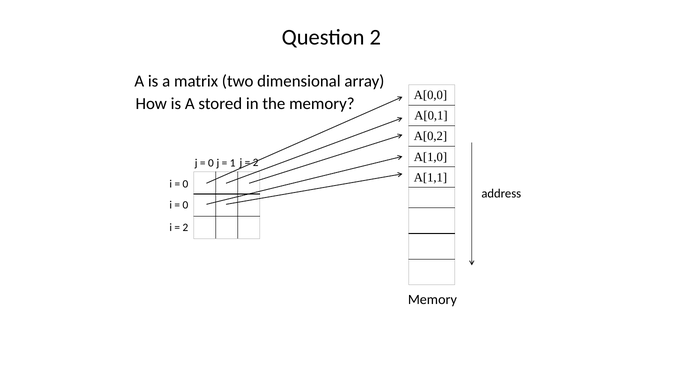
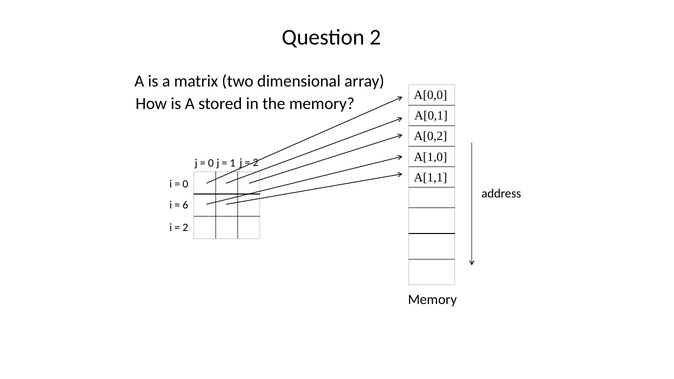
0 at (185, 205): 0 -> 6
